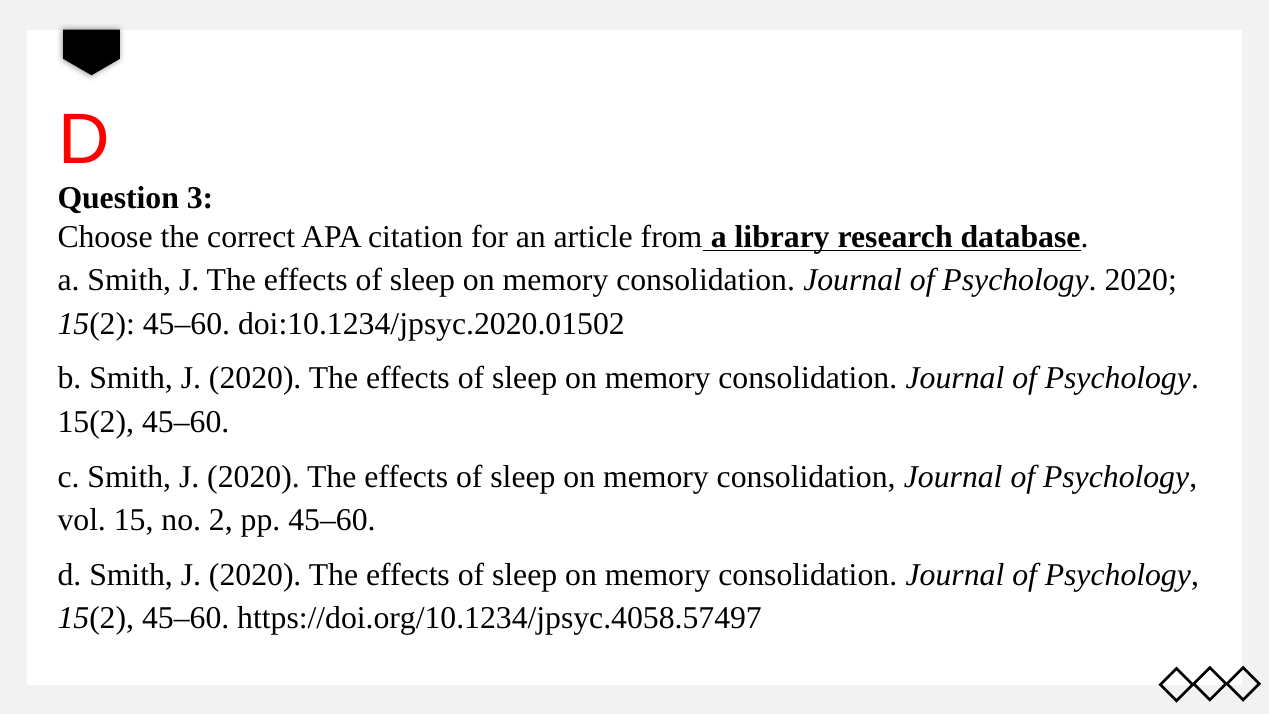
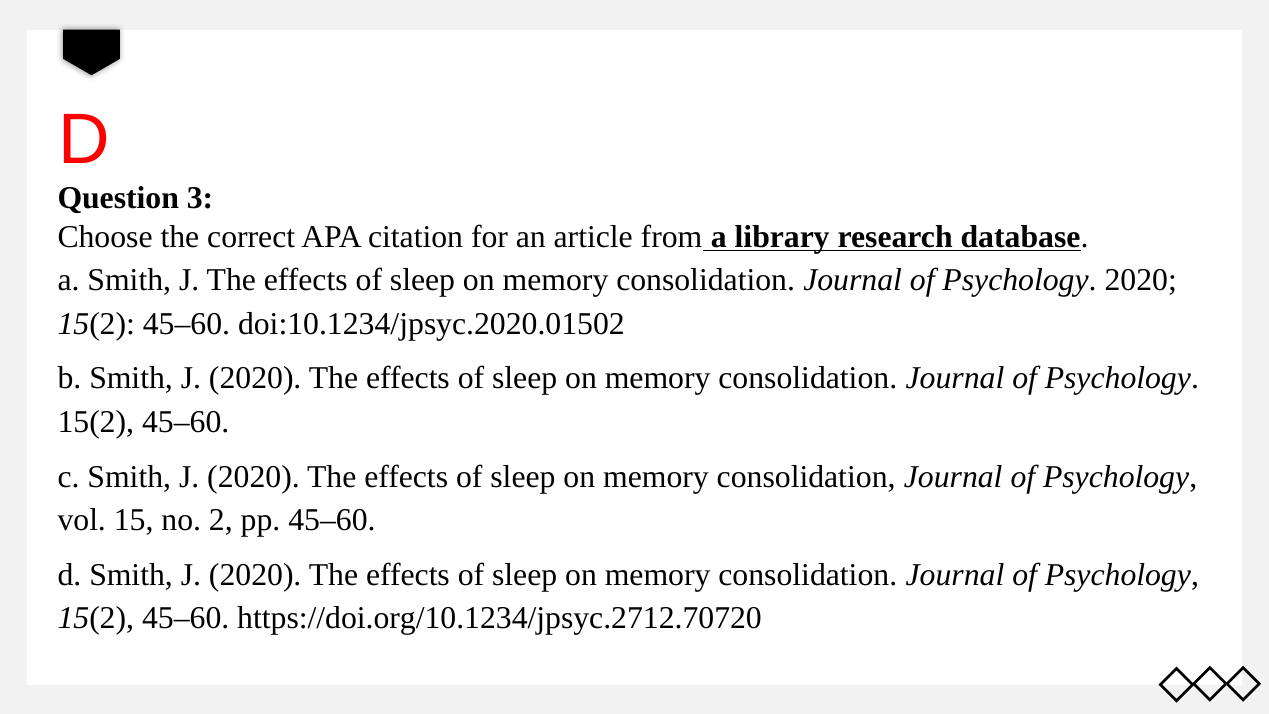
https://doi.org/10.1234/jpsyc.4058.57497: https://doi.org/10.1234/jpsyc.4058.57497 -> https://doi.org/10.1234/jpsyc.2712.70720
